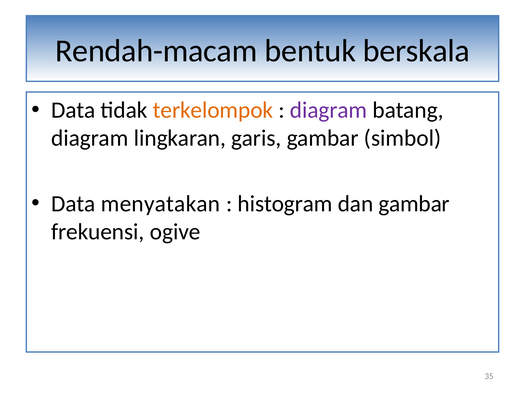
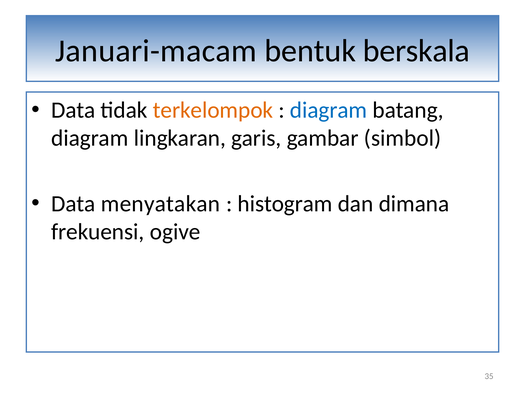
Rendah-macam: Rendah-macam -> Januari-macam
diagram at (329, 110) colour: purple -> blue
dan gambar: gambar -> dimana
